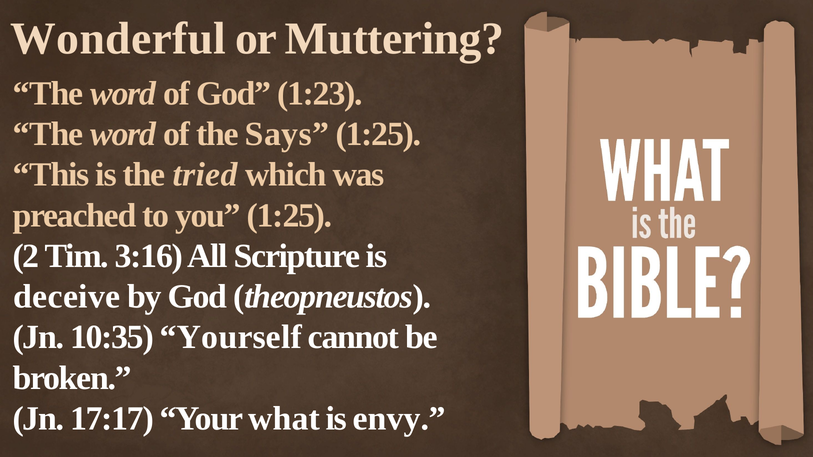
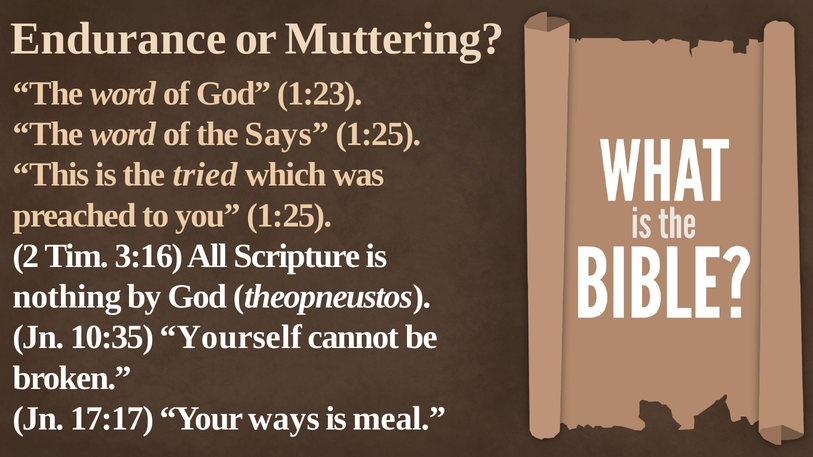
Wonderful: Wonderful -> Endurance
deceive: deceive -> nothing
what: what -> ways
envy: envy -> meal
